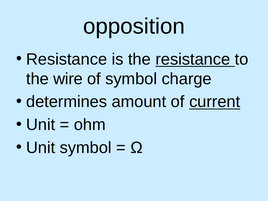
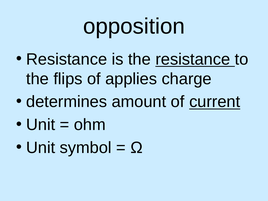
wire: wire -> flips
of symbol: symbol -> applies
